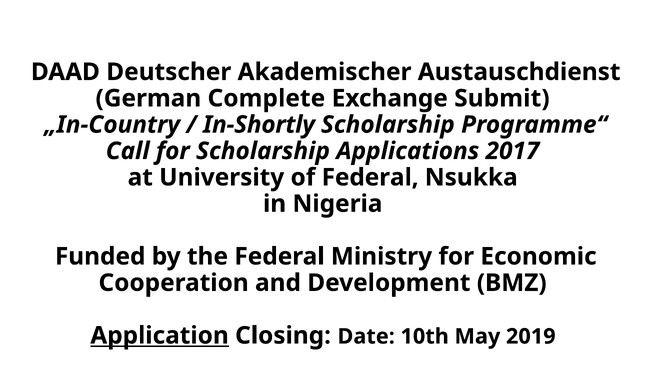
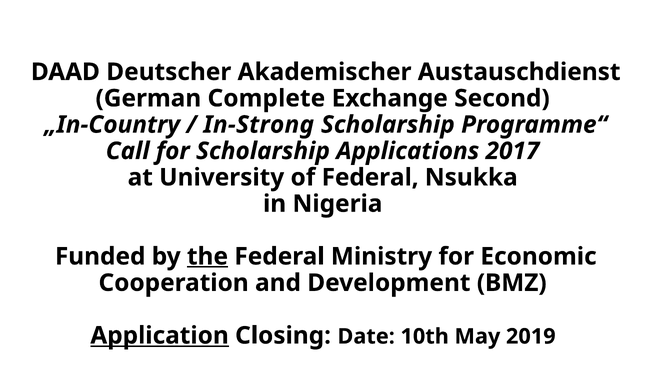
Submit: Submit -> Second
In-Shortly: In-Shortly -> In-Strong
the underline: none -> present
